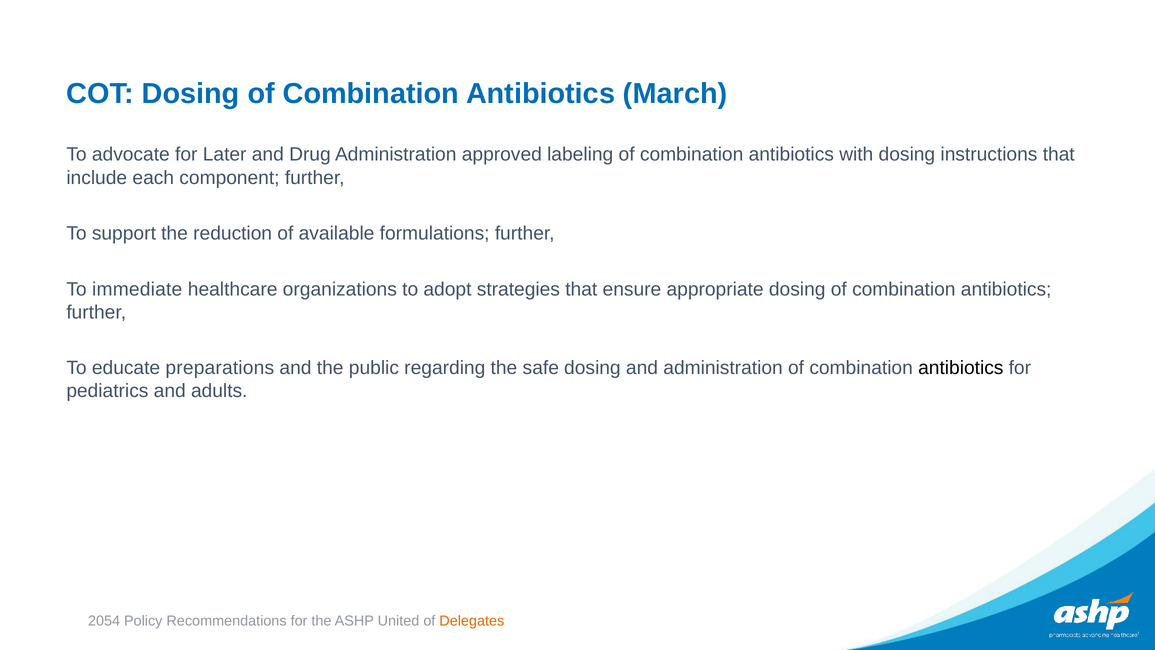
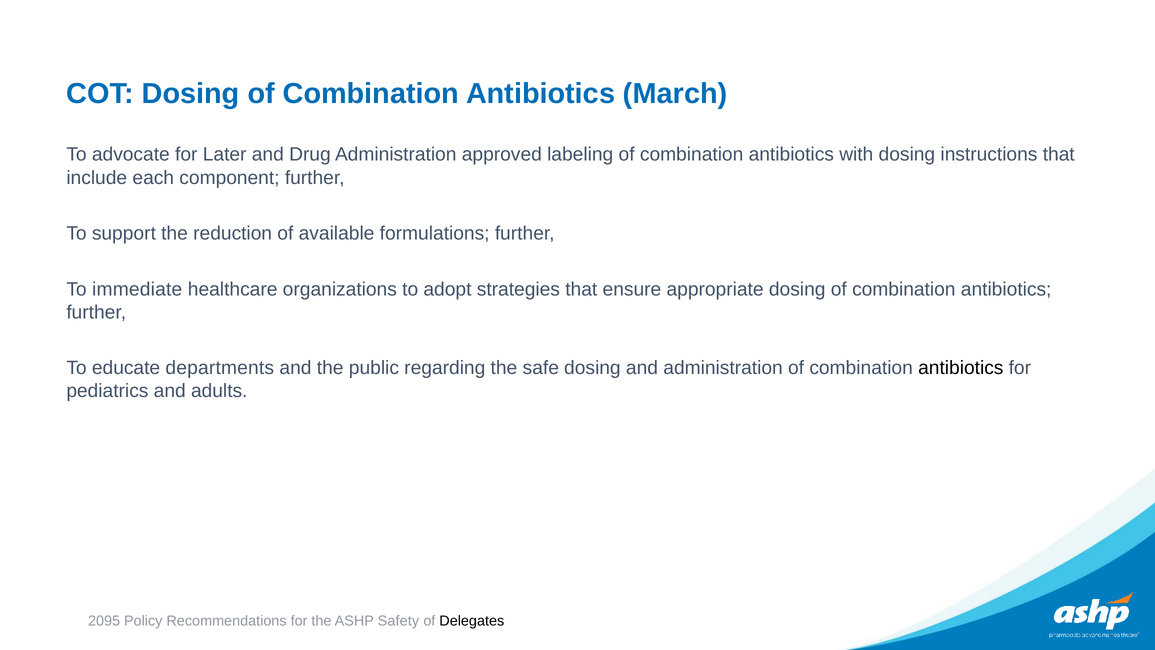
preparations: preparations -> departments
2054: 2054 -> 2095
United: United -> Safety
Delegates colour: orange -> black
